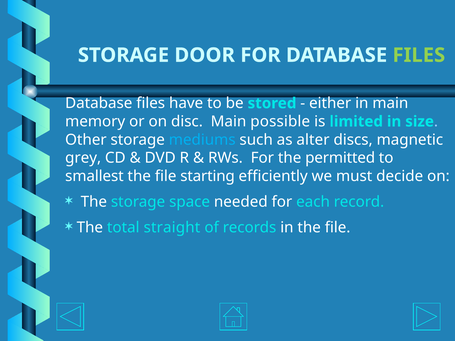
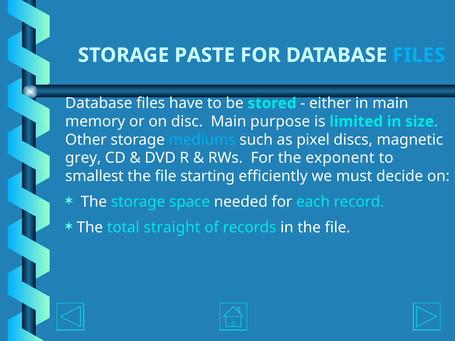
DOOR: DOOR -> PASTE
FILES at (419, 55) colour: light green -> light blue
possible: possible -> purpose
alter: alter -> pixel
permitted: permitted -> exponent
